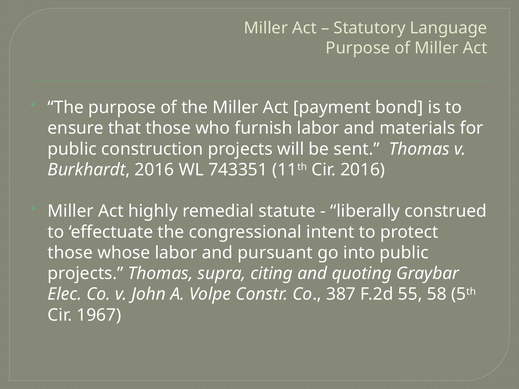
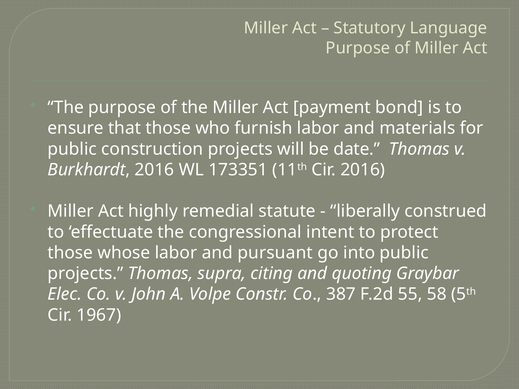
sent: sent -> date
743351: 743351 -> 173351
